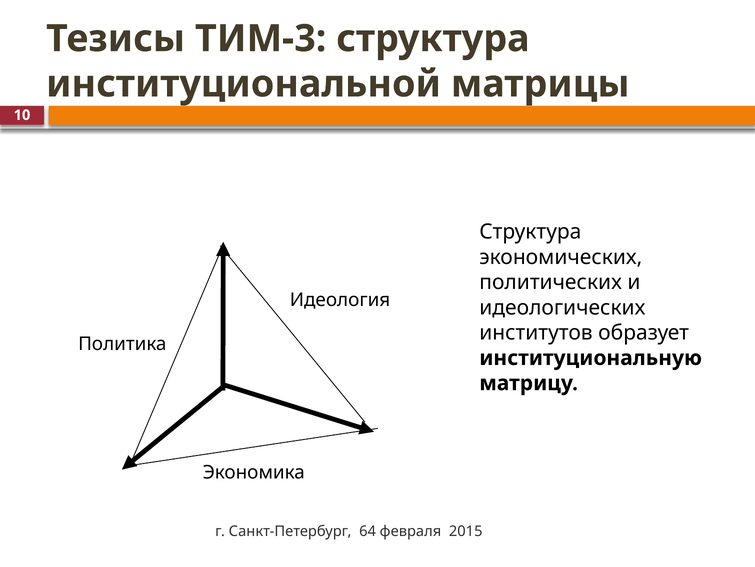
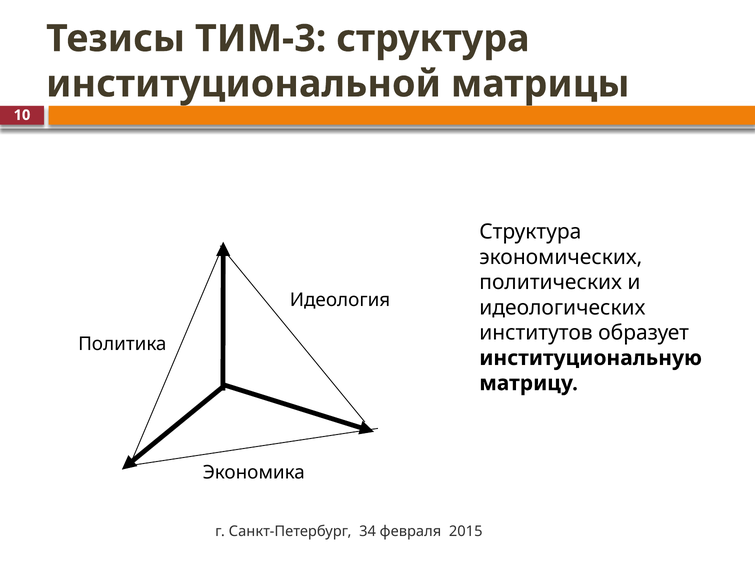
64: 64 -> 34
